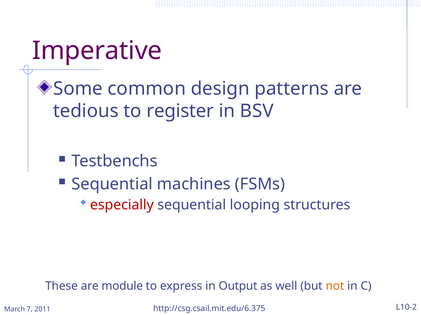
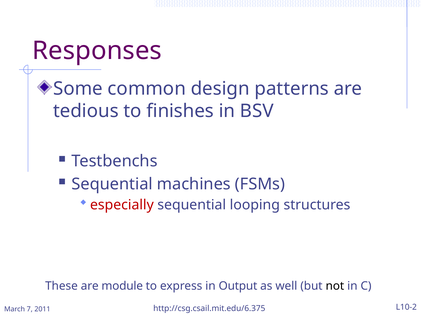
Imperative: Imperative -> Responses
register: register -> finishes
not colour: orange -> black
